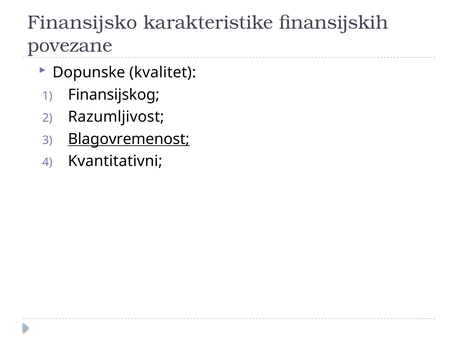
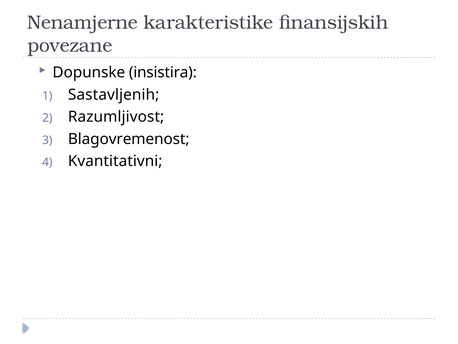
Finansijsko: Finansijsko -> Nenamjerne
kvalitet: kvalitet -> insistira
Finansijskog: Finansijskog -> Sastavljenih
Blagovremenost underline: present -> none
